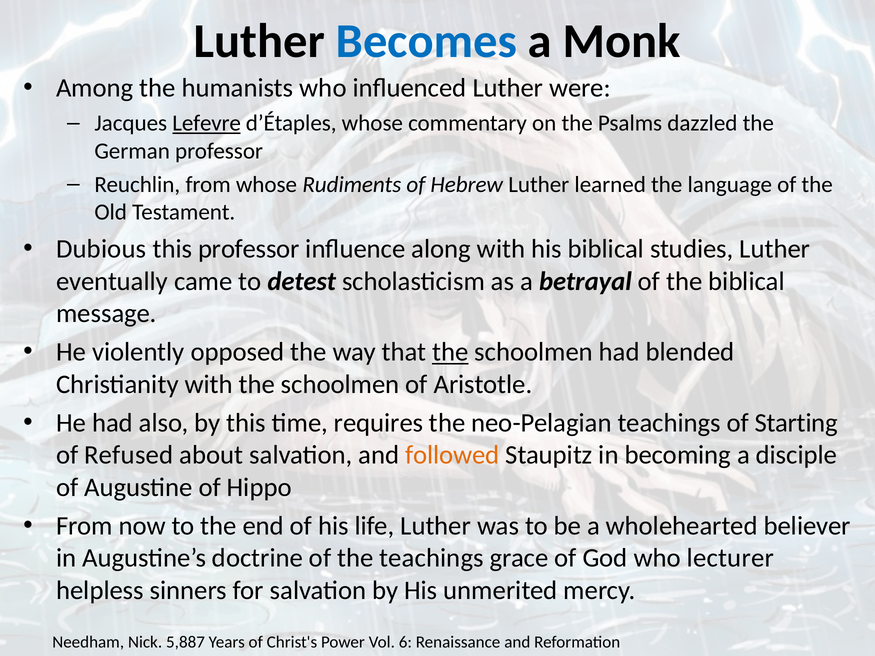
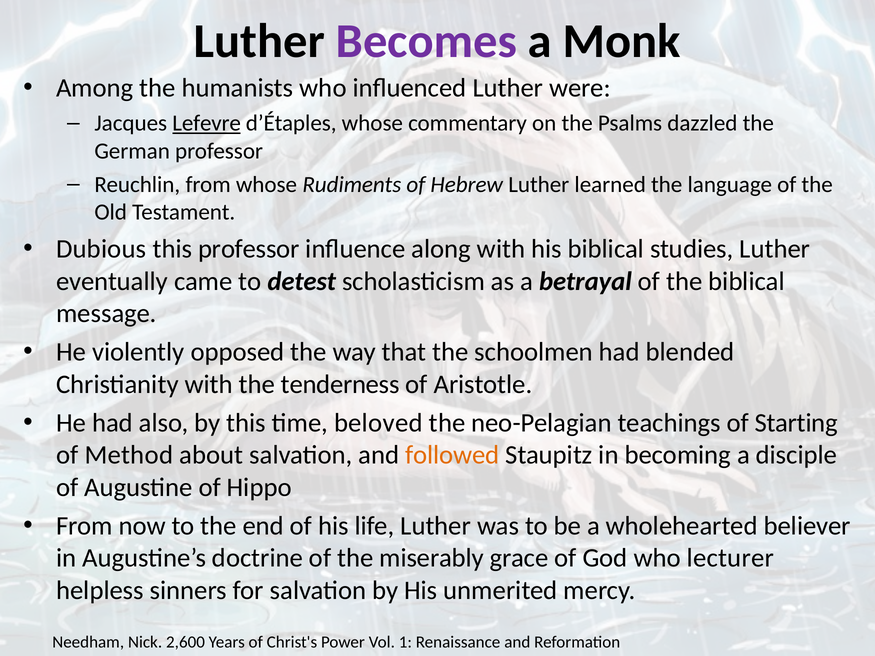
Becomes colour: blue -> purple
the at (450, 352) underline: present -> none
with the schoolmen: schoolmen -> tenderness
requires: requires -> beloved
Refused: Refused -> Method
the teachings: teachings -> miserably
5,887: 5,887 -> 2,600
6: 6 -> 1
